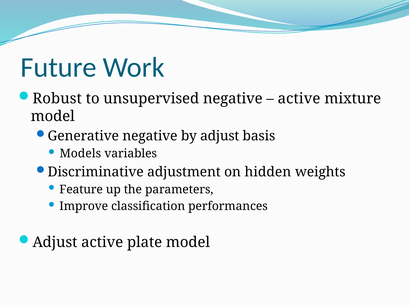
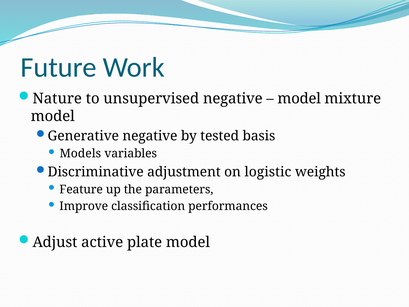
Robust: Robust -> Nature
active at (299, 99): active -> model
by adjust: adjust -> tested
hidden: hidden -> logistic
